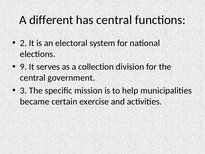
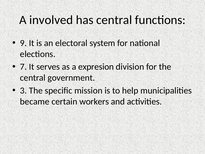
different: different -> involved
2: 2 -> 9
9: 9 -> 7
collection: collection -> expresion
exercise: exercise -> workers
